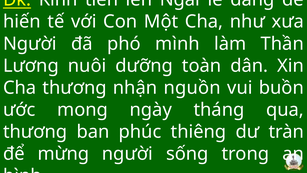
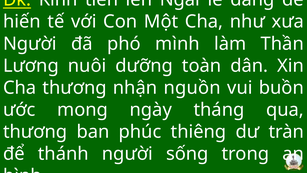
mừng: mừng -> thánh
